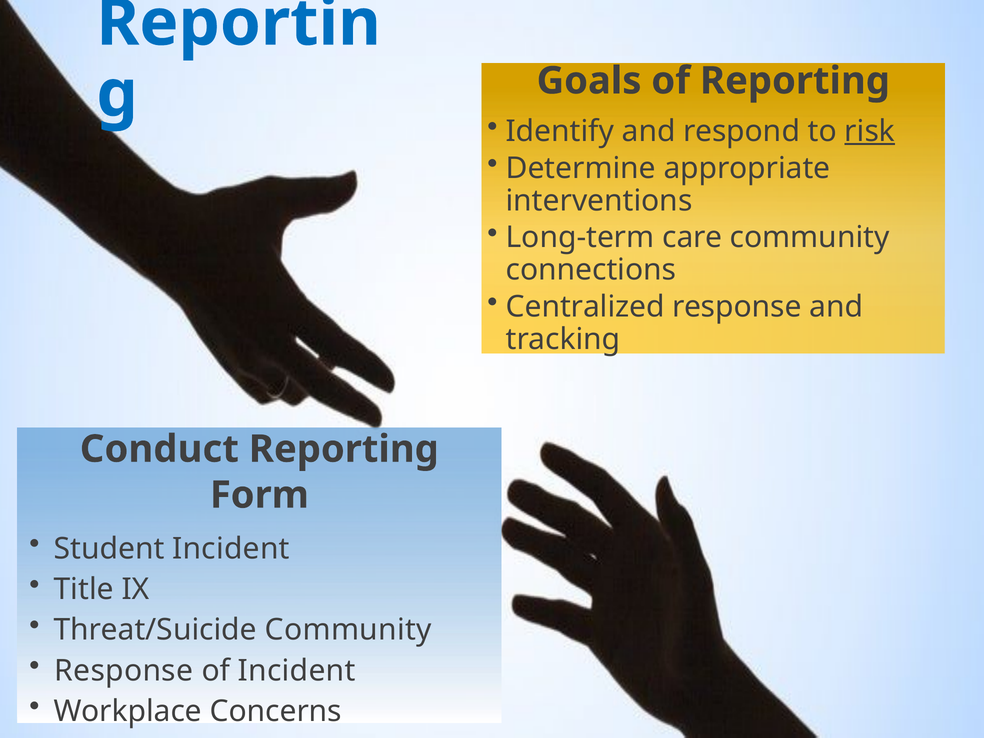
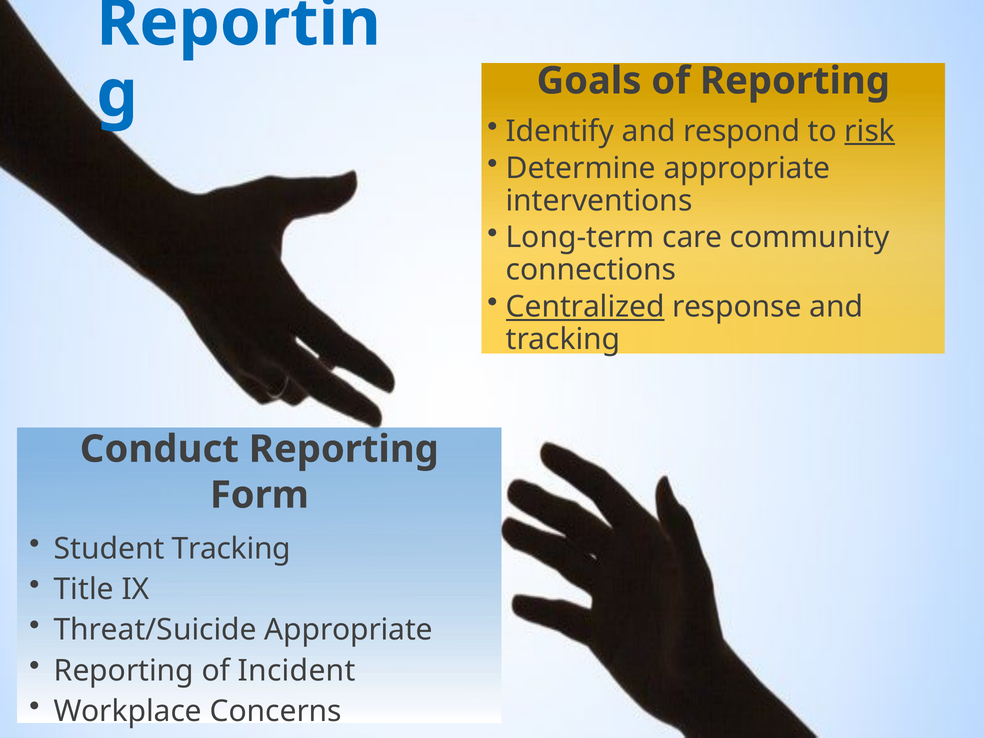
Centralized underline: none -> present
Student Incident: Incident -> Tracking
Threat/Suicide Community: Community -> Appropriate
Response at (124, 671): Response -> Reporting
